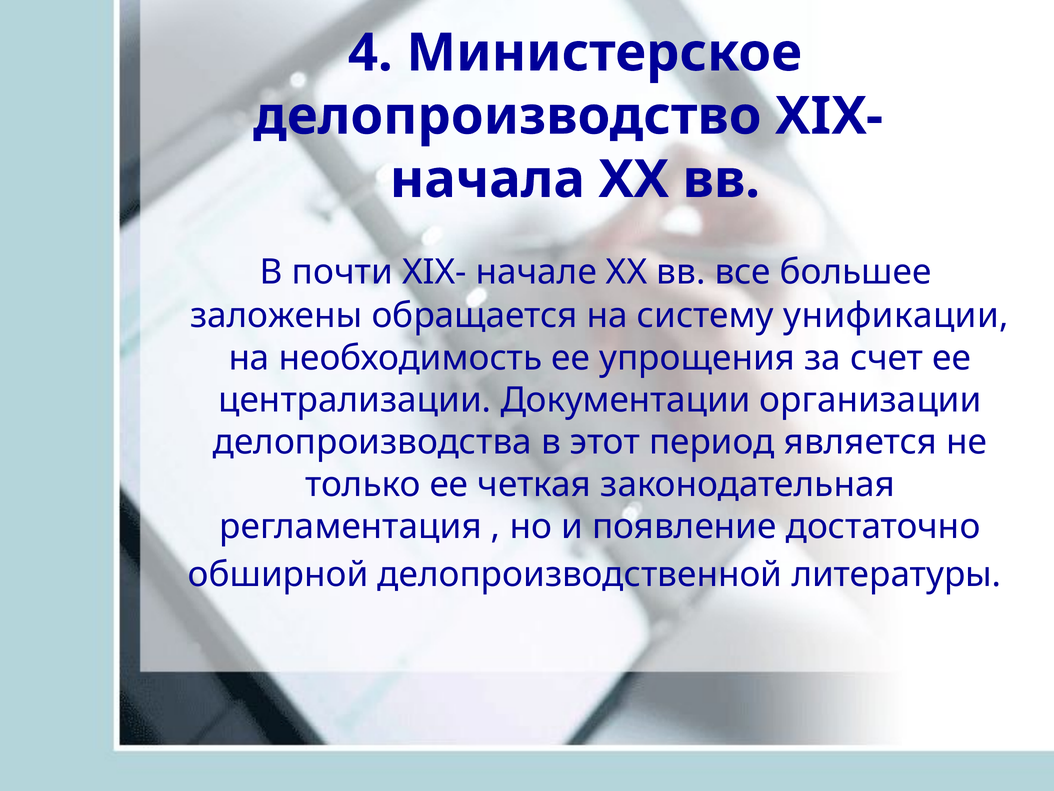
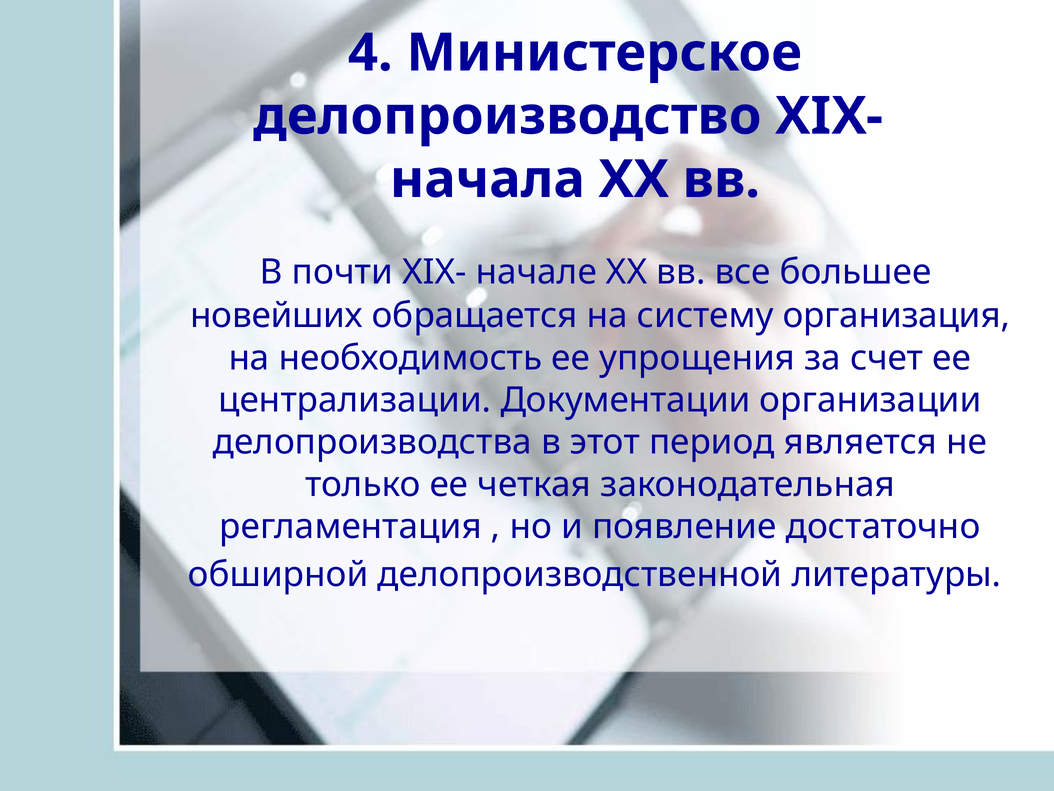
заложены: заложены -> новейших
унификации: унификации -> организация
